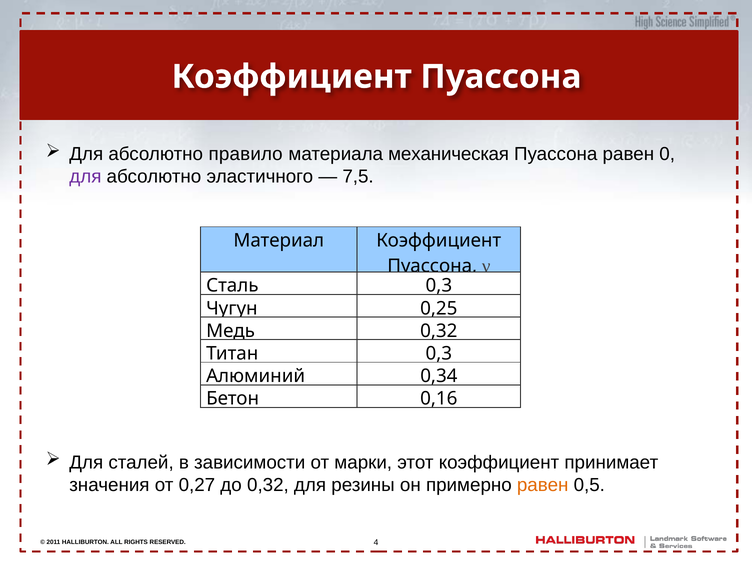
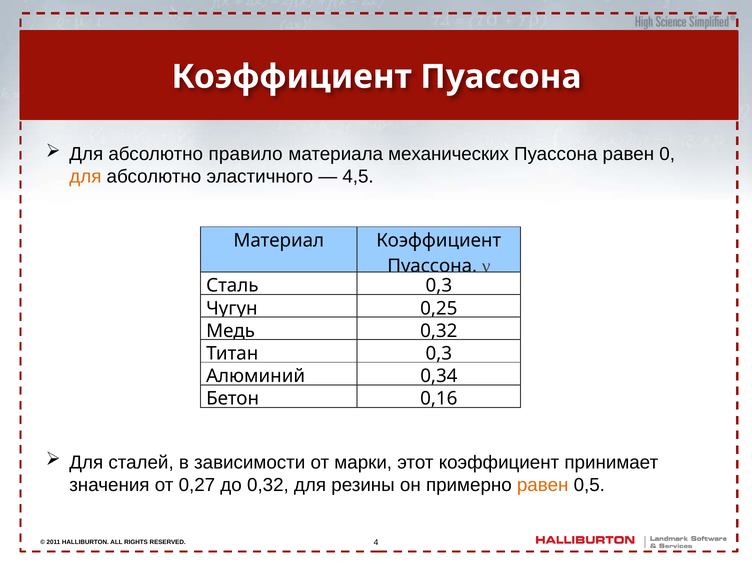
механическая: механическая -> механических
для at (85, 177) colour: purple -> orange
7,5: 7,5 -> 4,5
